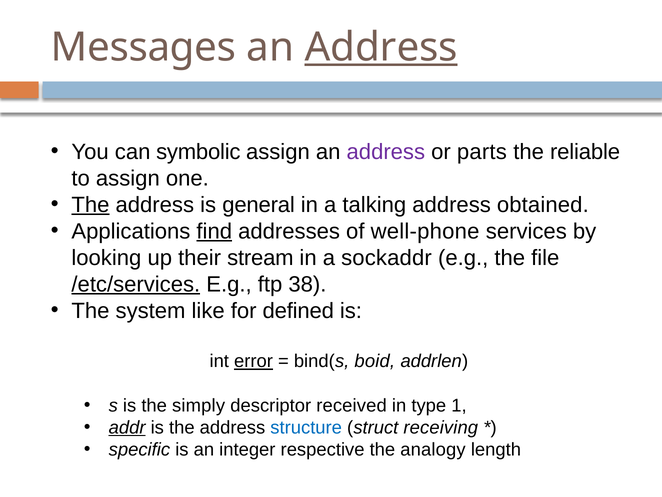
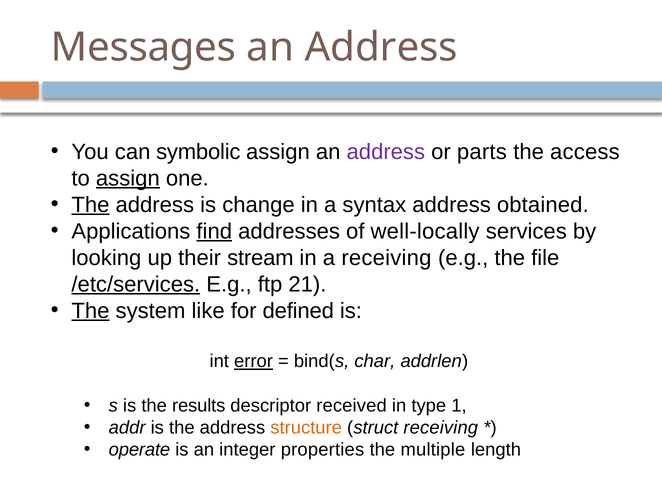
Address at (381, 47) underline: present -> none
reliable: reliable -> access
assign at (128, 178) underline: none -> present
general: general -> change
talking: talking -> syntax
well-phone: well-phone -> well-locally
a sockaddr: sockaddr -> receiving
38: 38 -> 21
The at (90, 311) underline: none -> present
boid: boid -> char
simply: simply -> results
addr underline: present -> none
structure colour: blue -> orange
specific: specific -> operate
respective: respective -> properties
analogy: analogy -> multiple
